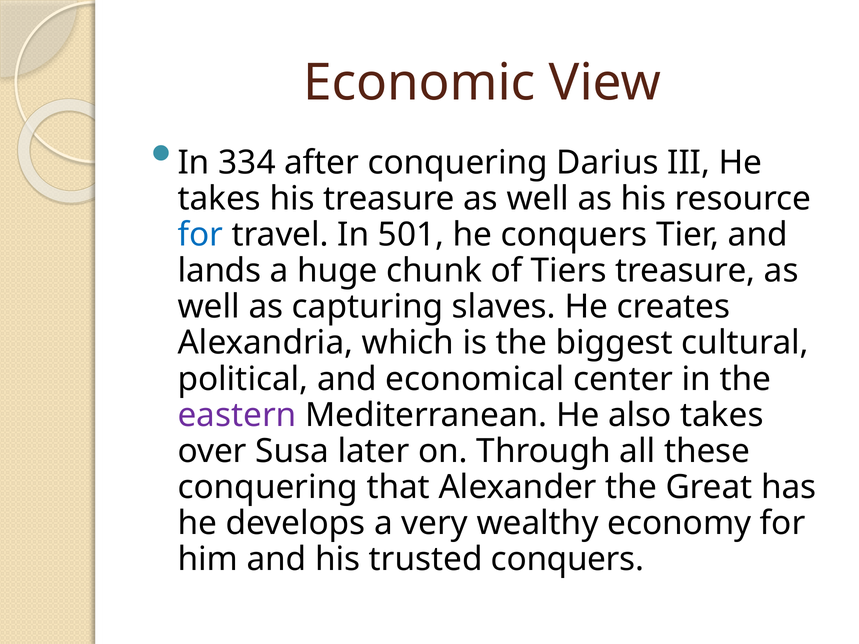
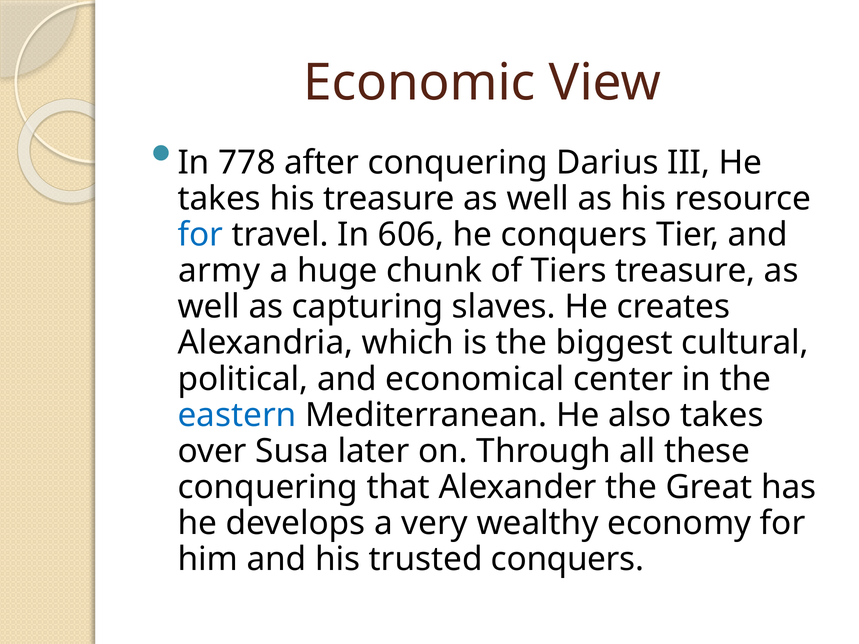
334: 334 -> 778
501: 501 -> 606
lands: lands -> army
eastern colour: purple -> blue
